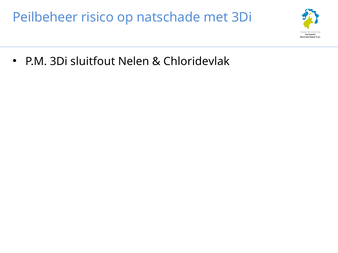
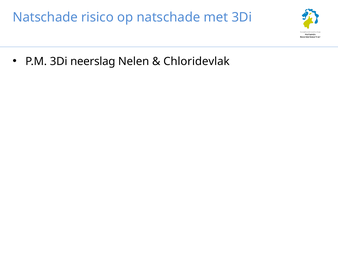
Peilbeheer at (45, 17): Peilbeheer -> Natschade
sluitfout: sluitfout -> neerslag
